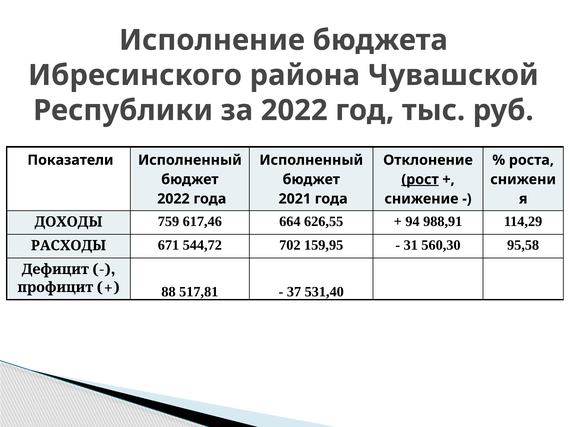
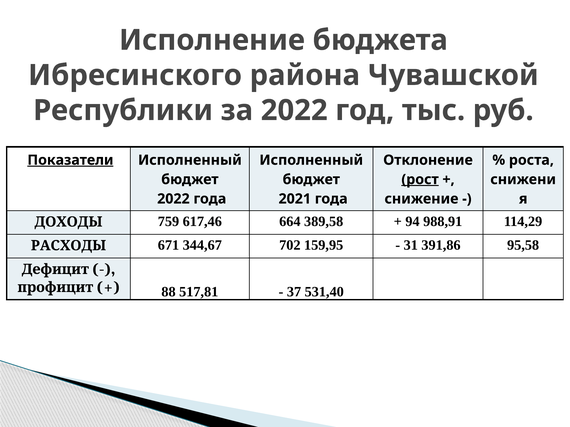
Показатели underline: none -> present
626,55: 626,55 -> 389,58
544,72: 544,72 -> 344,67
560,30: 560,30 -> 391,86
